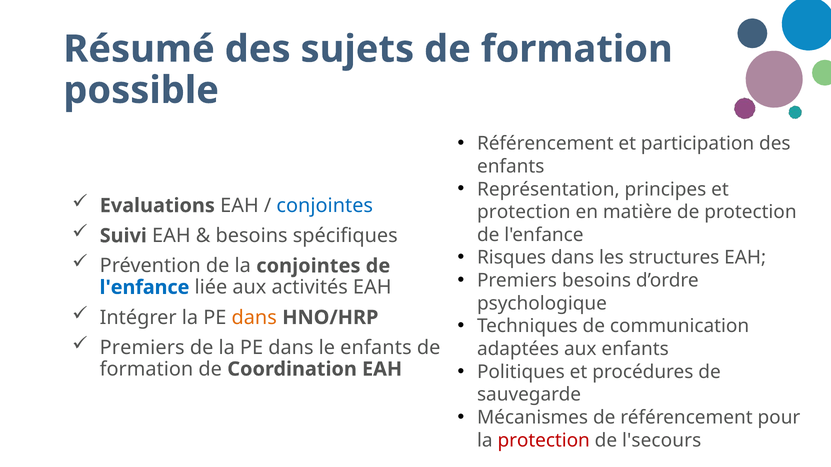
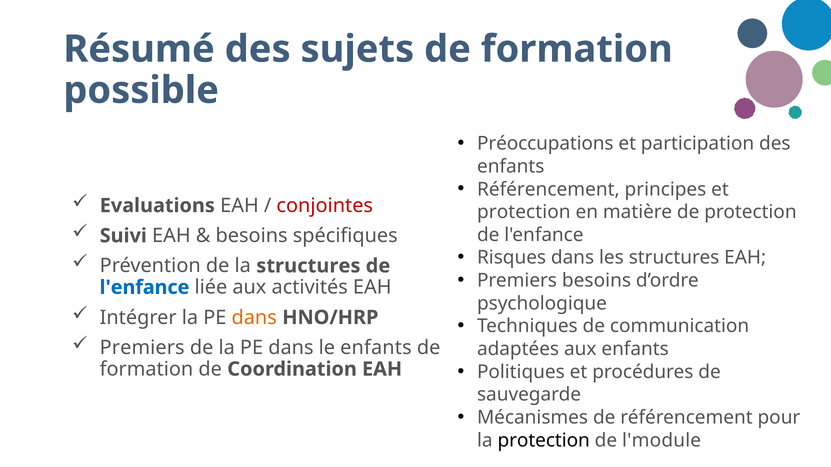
Référencement at (545, 144): Référencement -> Préoccupations
Représentation at (548, 189): Représentation -> Référencement
conjointes at (325, 206) colour: blue -> red
la conjointes: conjointes -> structures
protection at (544, 441) colour: red -> black
l'secours: l'secours -> l'module
